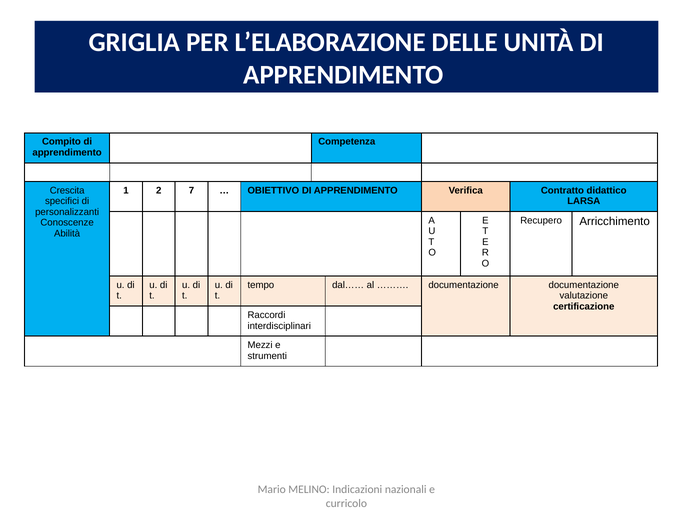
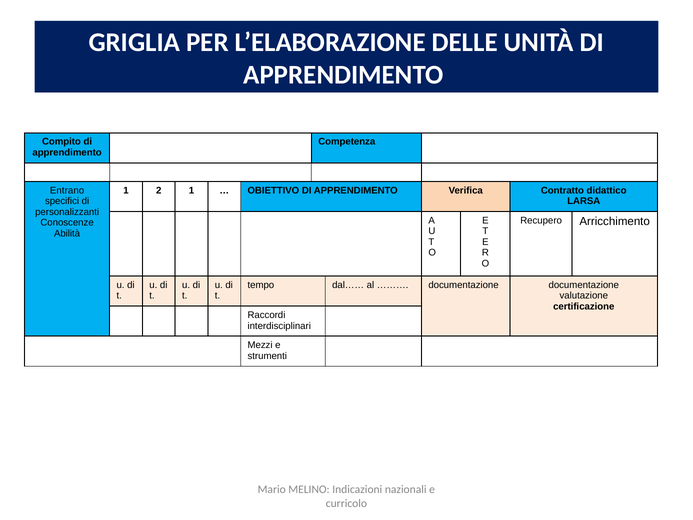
Crescita: Crescita -> Entrano
2 7: 7 -> 1
